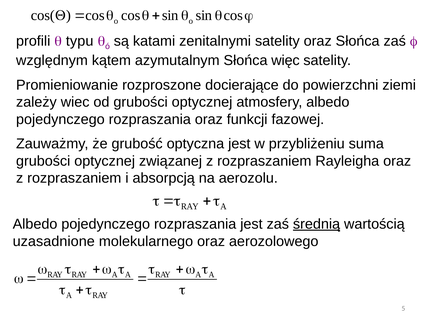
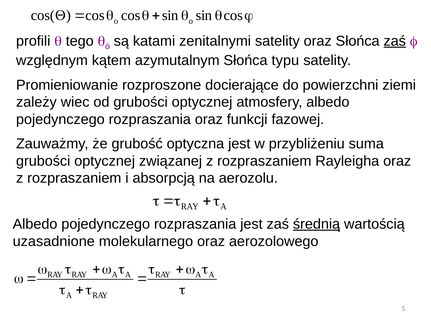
typu: typu -> tego
zaś at (395, 41) underline: none -> present
więc: więc -> typu
